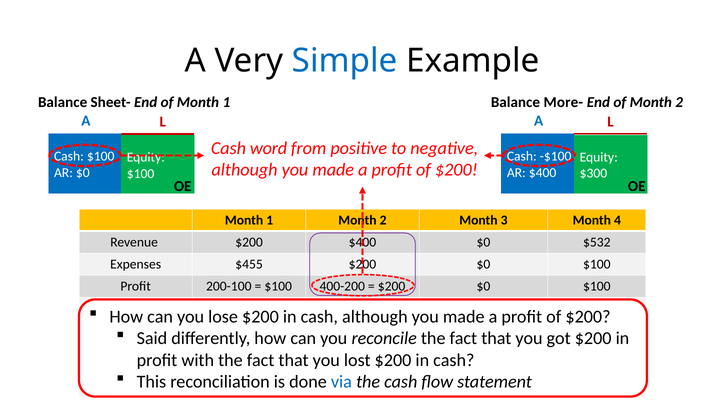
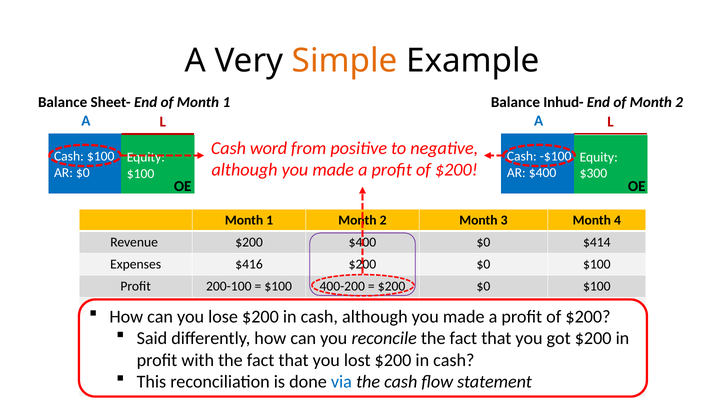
Simple colour: blue -> orange
More-: More- -> Inhud-
$532: $532 -> $414
$455: $455 -> $416
